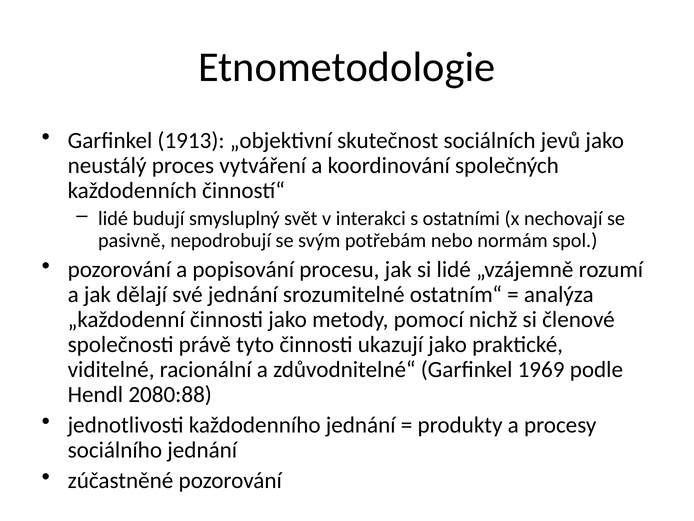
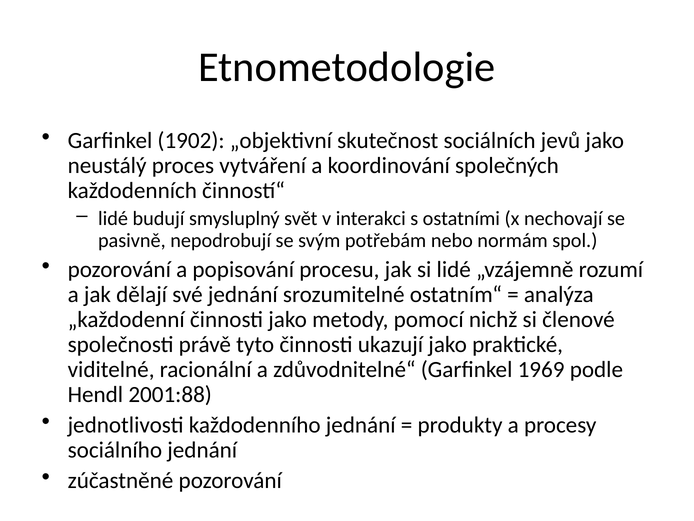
1913: 1913 -> 1902
2080:88: 2080:88 -> 2001:88
